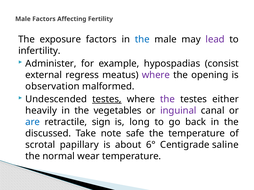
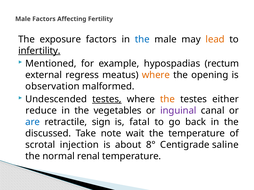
lead colour: purple -> orange
infertility underline: none -> present
Administer: Administer -> Mentioned
consist: consist -> rectum
where at (156, 75) colour: purple -> orange
the at (167, 99) colour: purple -> orange
heavily: heavily -> reduce
long: long -> fatal
safe: safe -> wait
papillary: papillary -> injection
6°: 6° -> 8°
wear: wear -> renal
